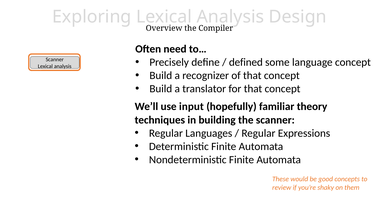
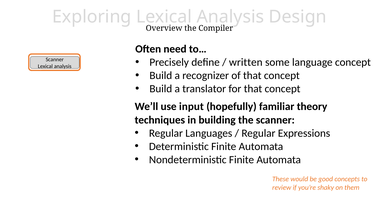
defined: defined -> written
